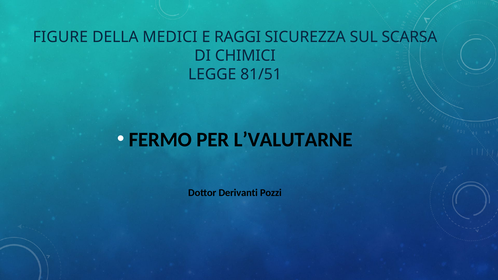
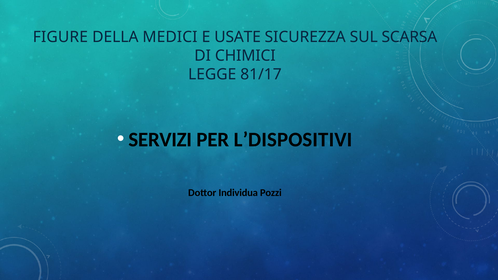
RAGGI: RAGGI -> USATE
81/51: 81/51 -> 81/17
FERMO: FERMO -> SERVIZI
L’VALUTARNE: L’VALUTARNE -> L’DISPOSITIVI
Derivanti: Derivanti -> Individua
